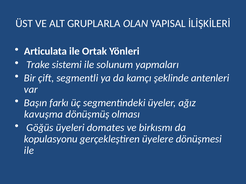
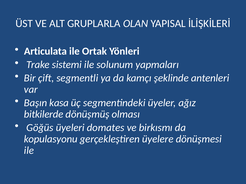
farkı: farkı -> kasa
kavuşma: kavuşma -> bitkilerde
